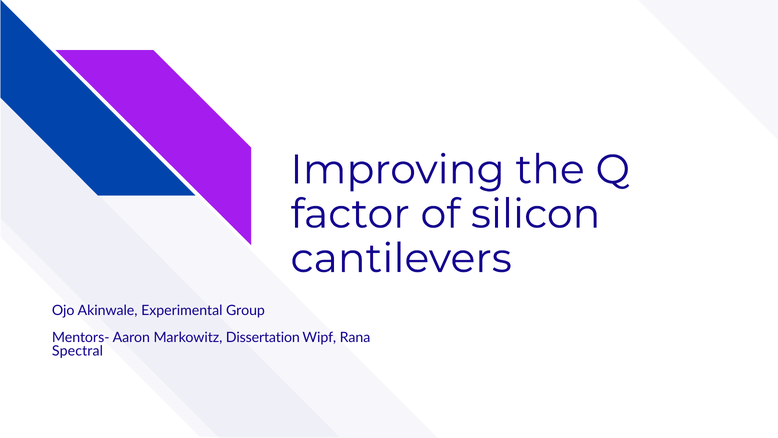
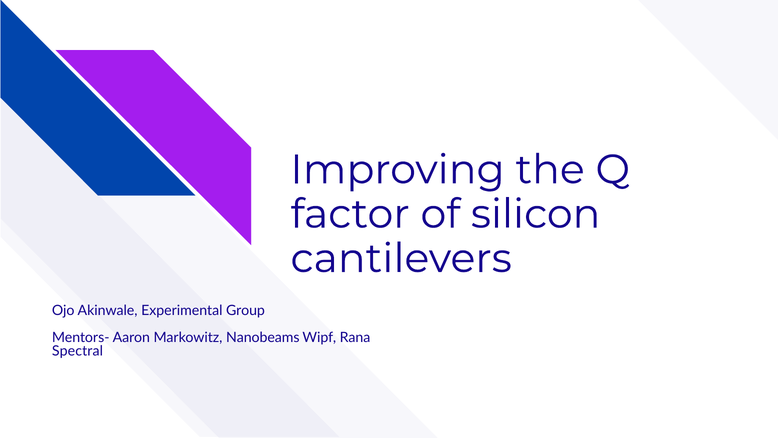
Dissertation: Dissertation -> Nanobeams
